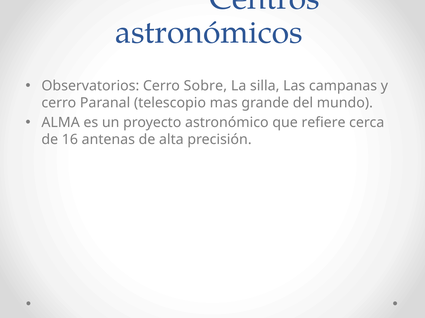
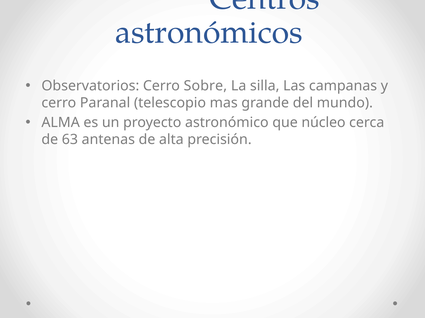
refiere: refiere -> núcleo
16: 16 -> 63
